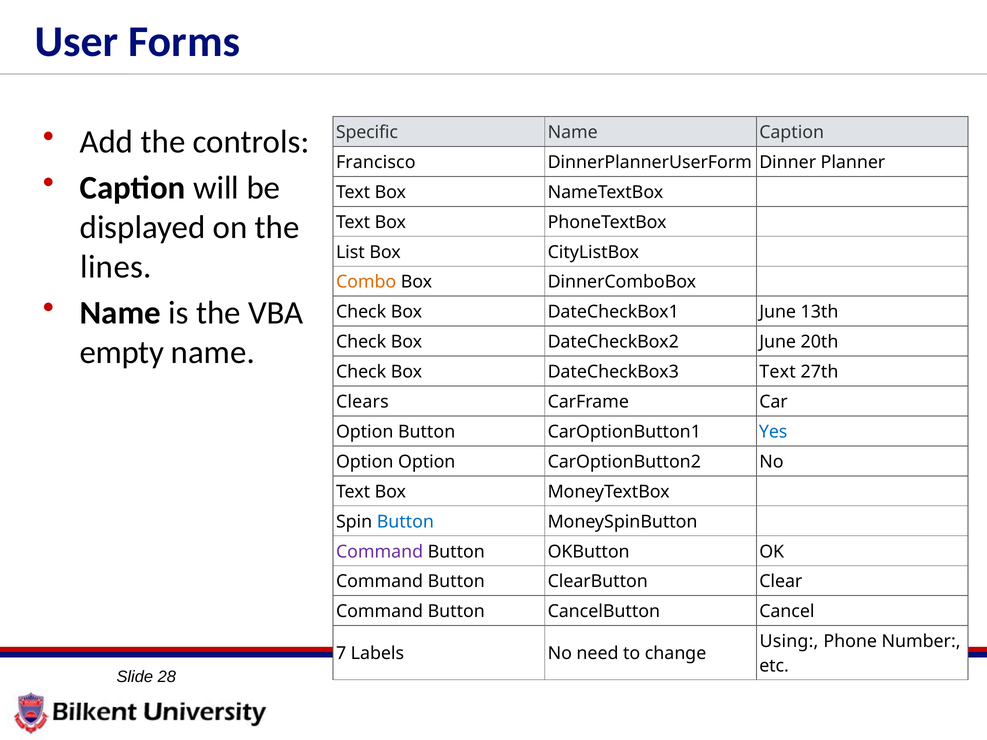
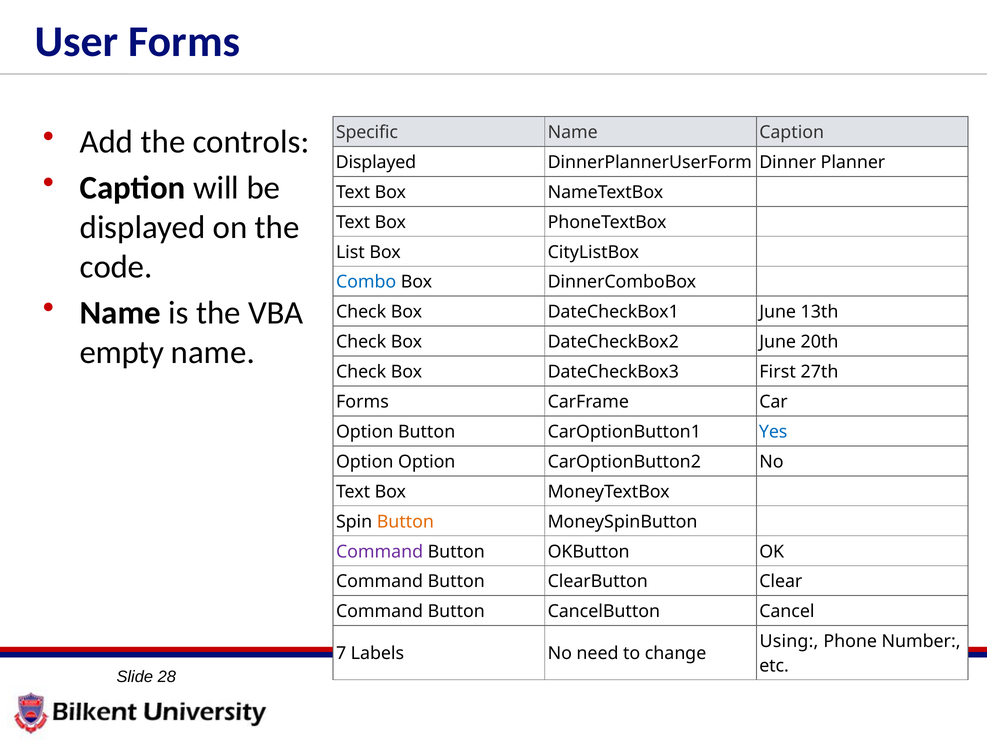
Francisco at (376, 162): Francisco -> Displayed
lines: lines -> code
Combo colour: orange -> blue
DateCheckBox3 Text: Text -> First
Clears at (362, 402): Clears -> Forms
Button at (405, 522) colour: blue -> orange
